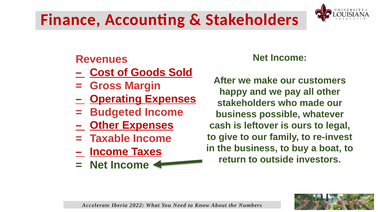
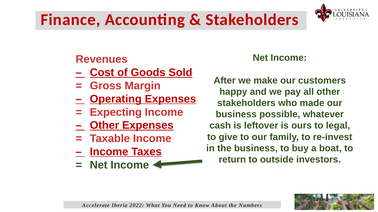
Budgeted: Budgeted -> Expecting
